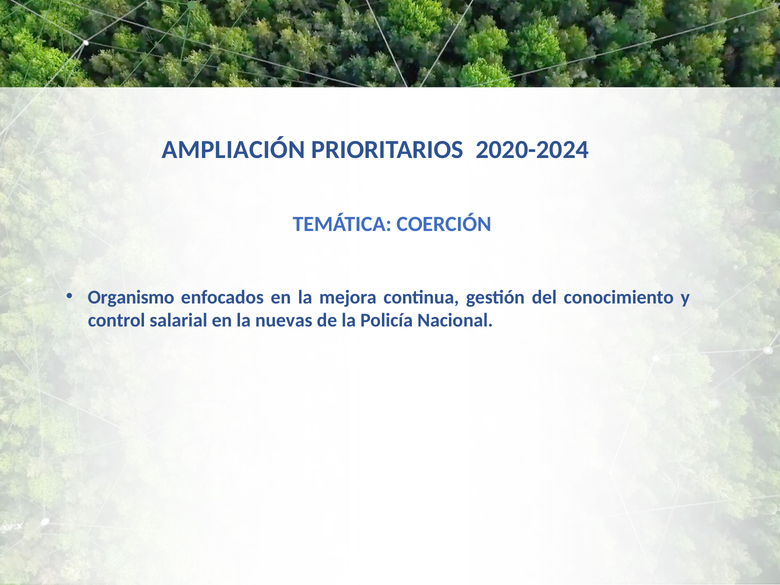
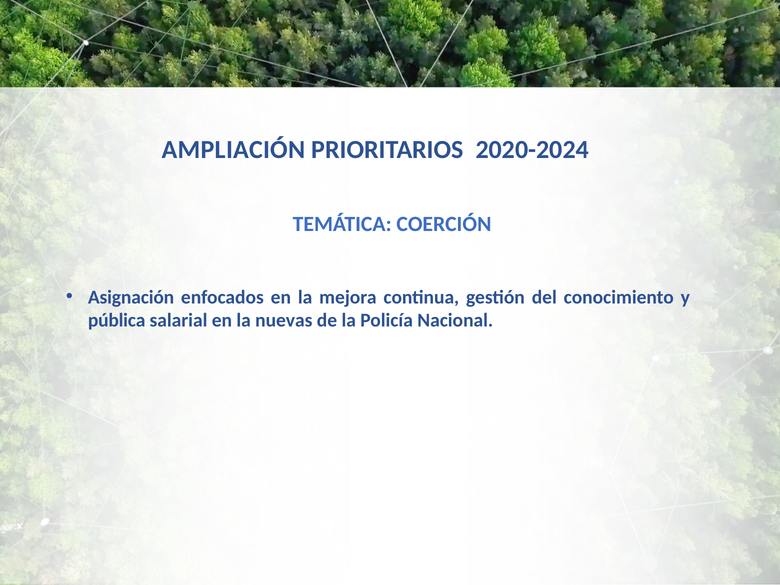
Organismo: Organismo -> Asignación
control: control -> pública
